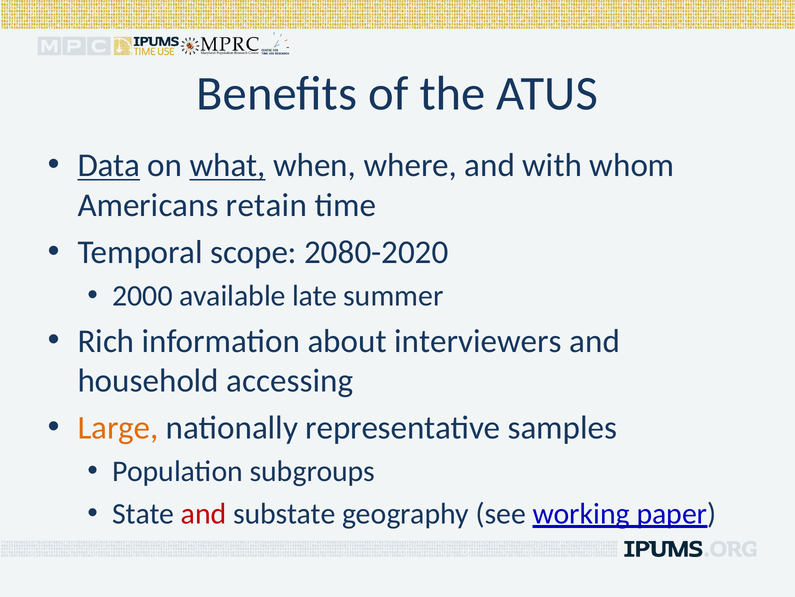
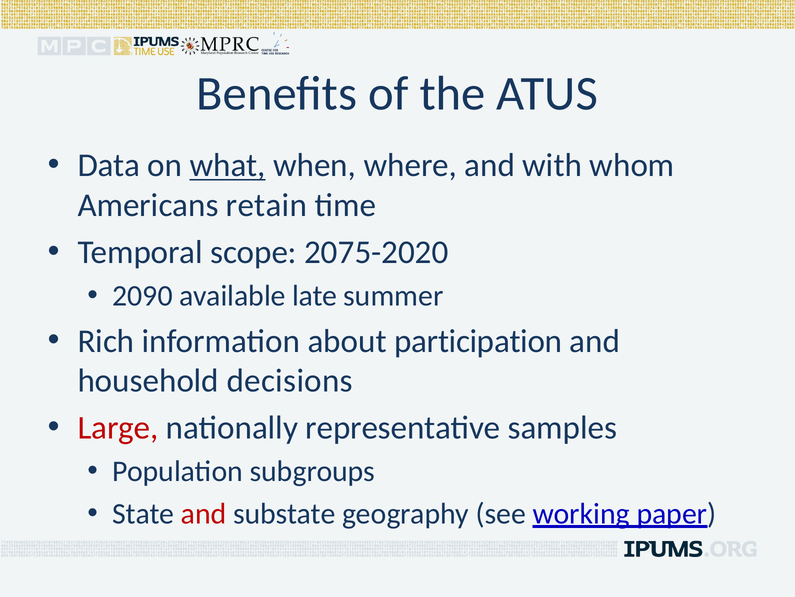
Data underline: present -> none
2080-2020: 2080-2020 -> 2075-2020
2000: 2000 -> 2090
interviewers: interviewers -> participation
accessing: accessing -> decisions
Large colour: orange -> red
